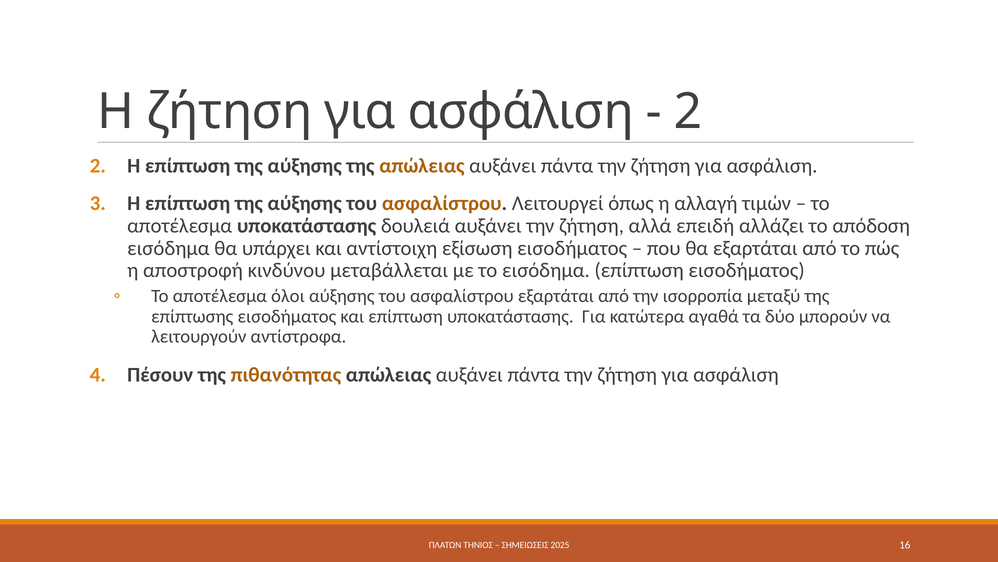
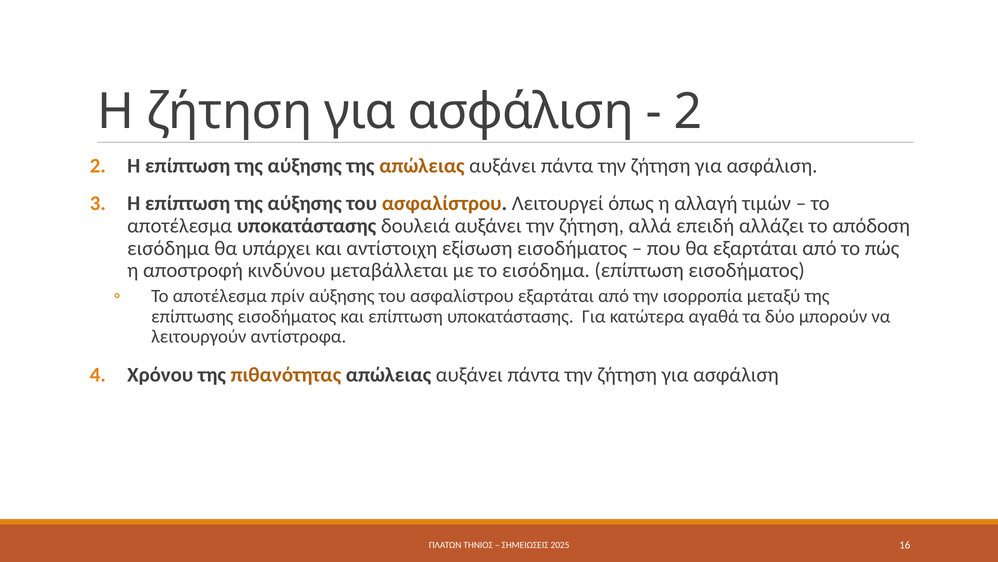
όλοι: όλοι -> πρίν
Πέσουν: Πέσουν -> Χρόνου
